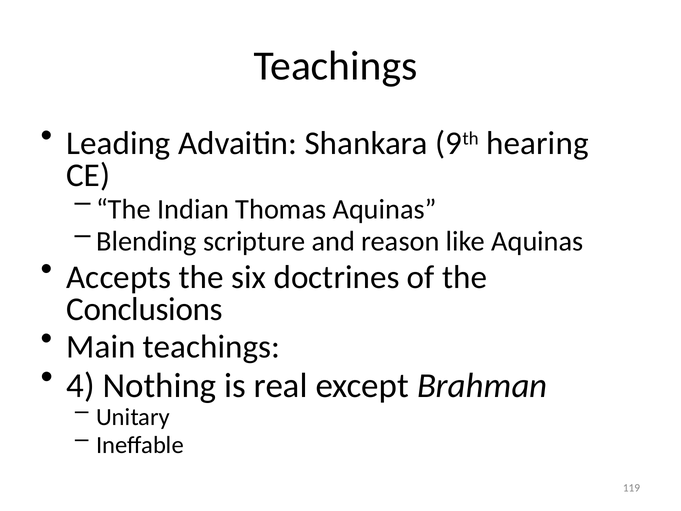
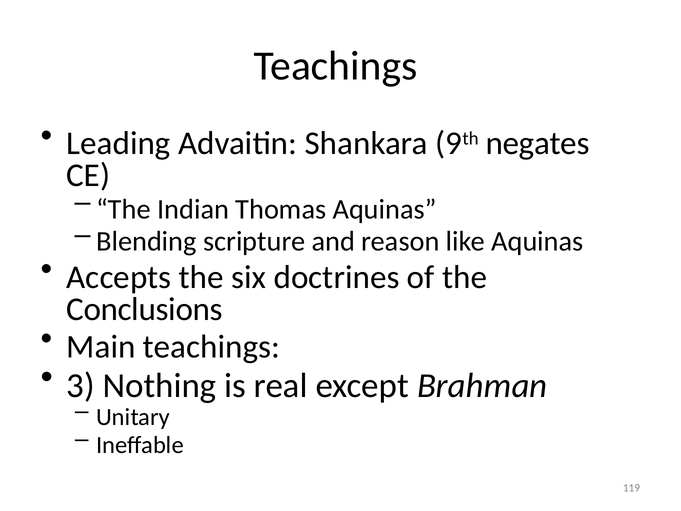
hearing: hearing -> negates
4: 4 -> 3
